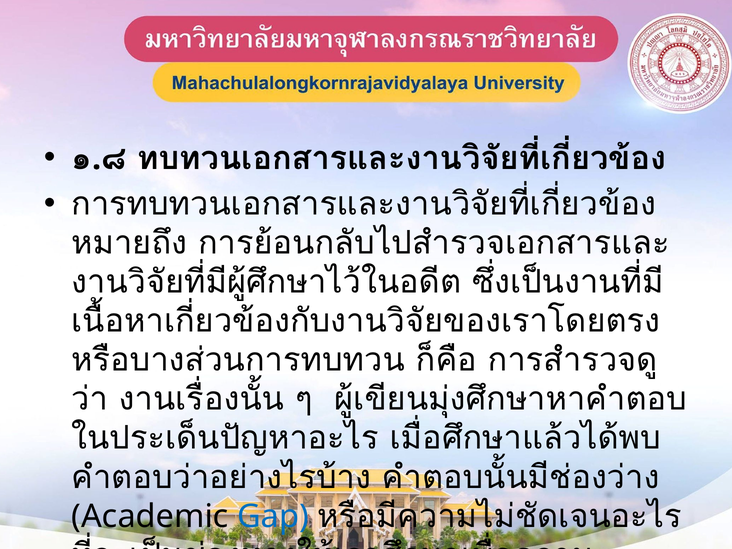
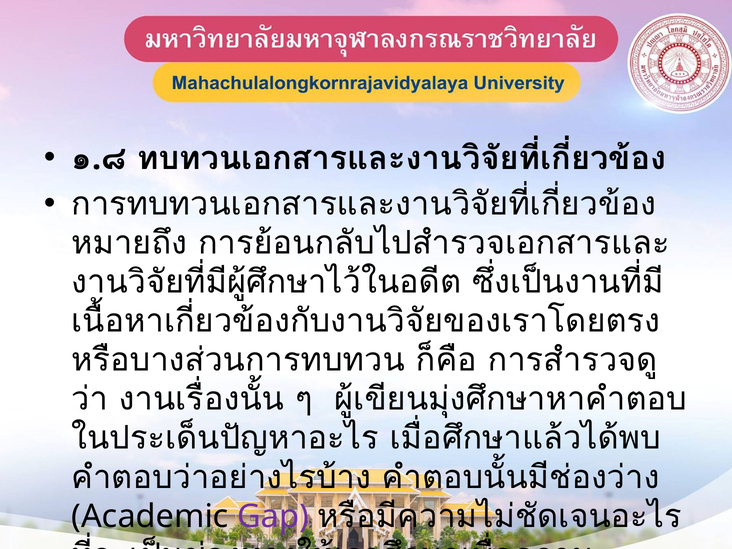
Gap colour: blue -> purple
